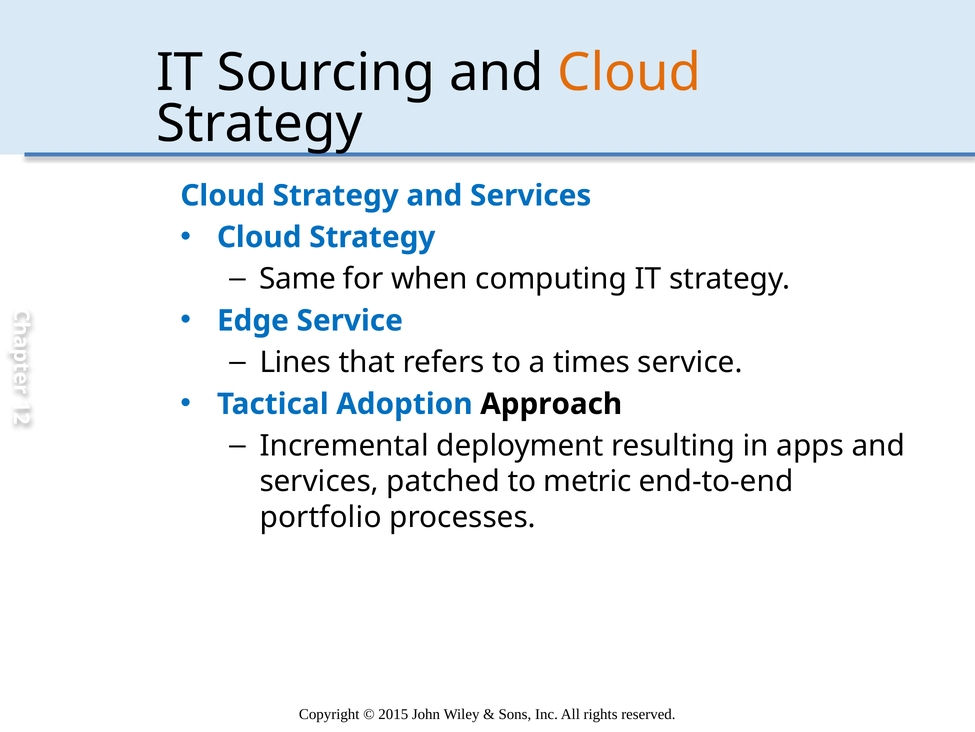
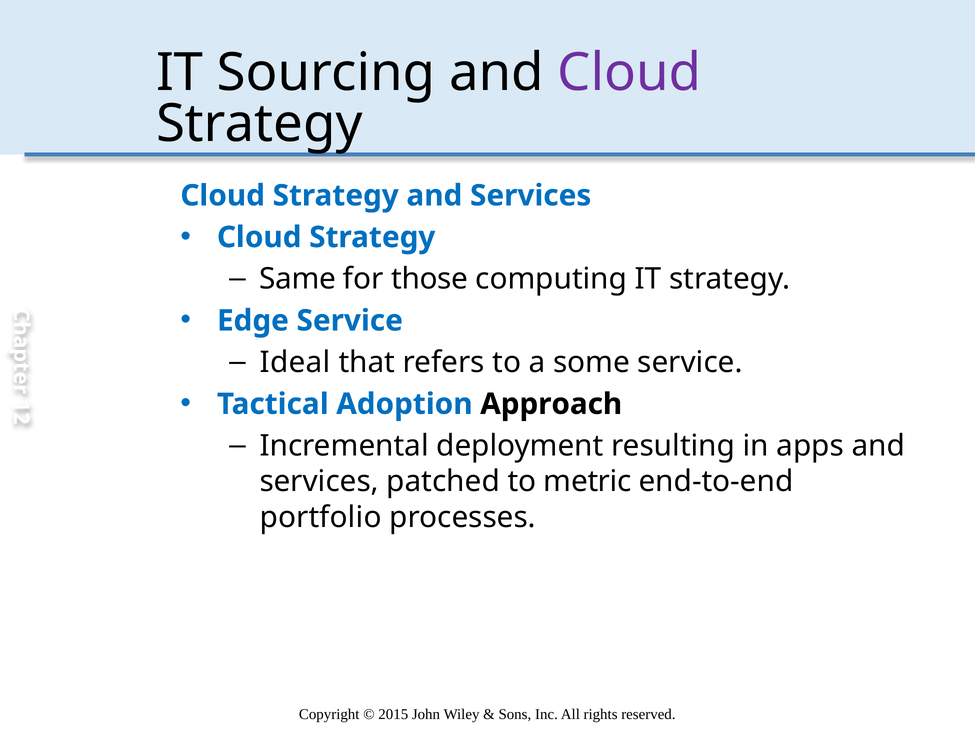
Cloud at (629, 73) colour: orange -> purple
when: when -> those
Lines: Lines -> Ideal
times: times -> some
